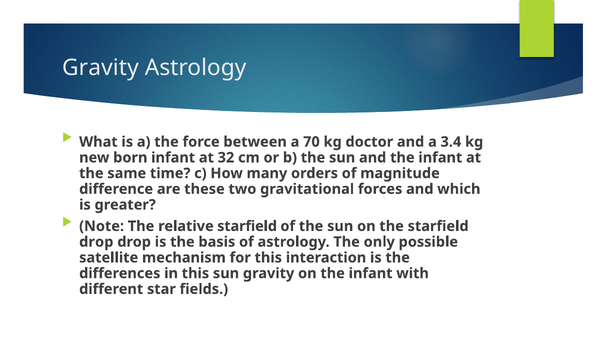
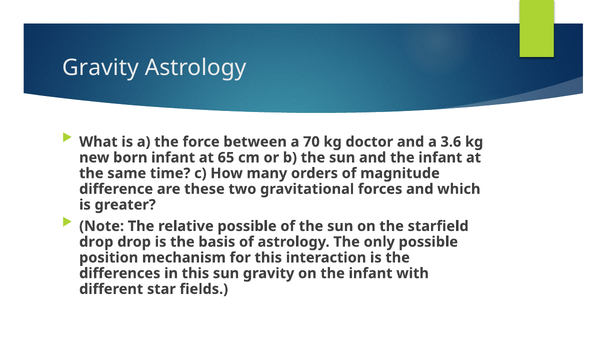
3.4: 3.4 -> 3.6
32: 32 -> 65
relative starfield: starfield -> possible
satellite: satellite -> position
